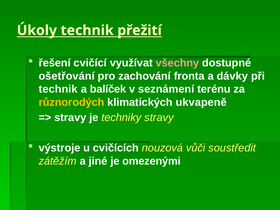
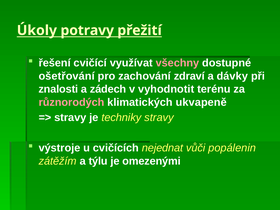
Úkoly technik: technik -> potravy
fronta: fronta -> zdraví
technik at (58, 89): technik -> znalosti
balíček: balíček -> zádech
seznámení: seznámení -> vyhodnotit
různorodých colour: yellow -> pink
nouzová: nouzová -> nejednat
soustředit: soustředit -> popálenin
jiné: jiné -> týlu
